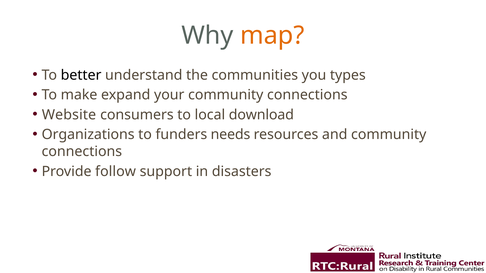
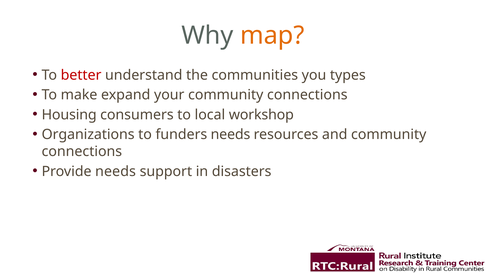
better colour: black -> red
Website: Website -> Housing
download: download -> workshop
Provide follow: follow -> needs
